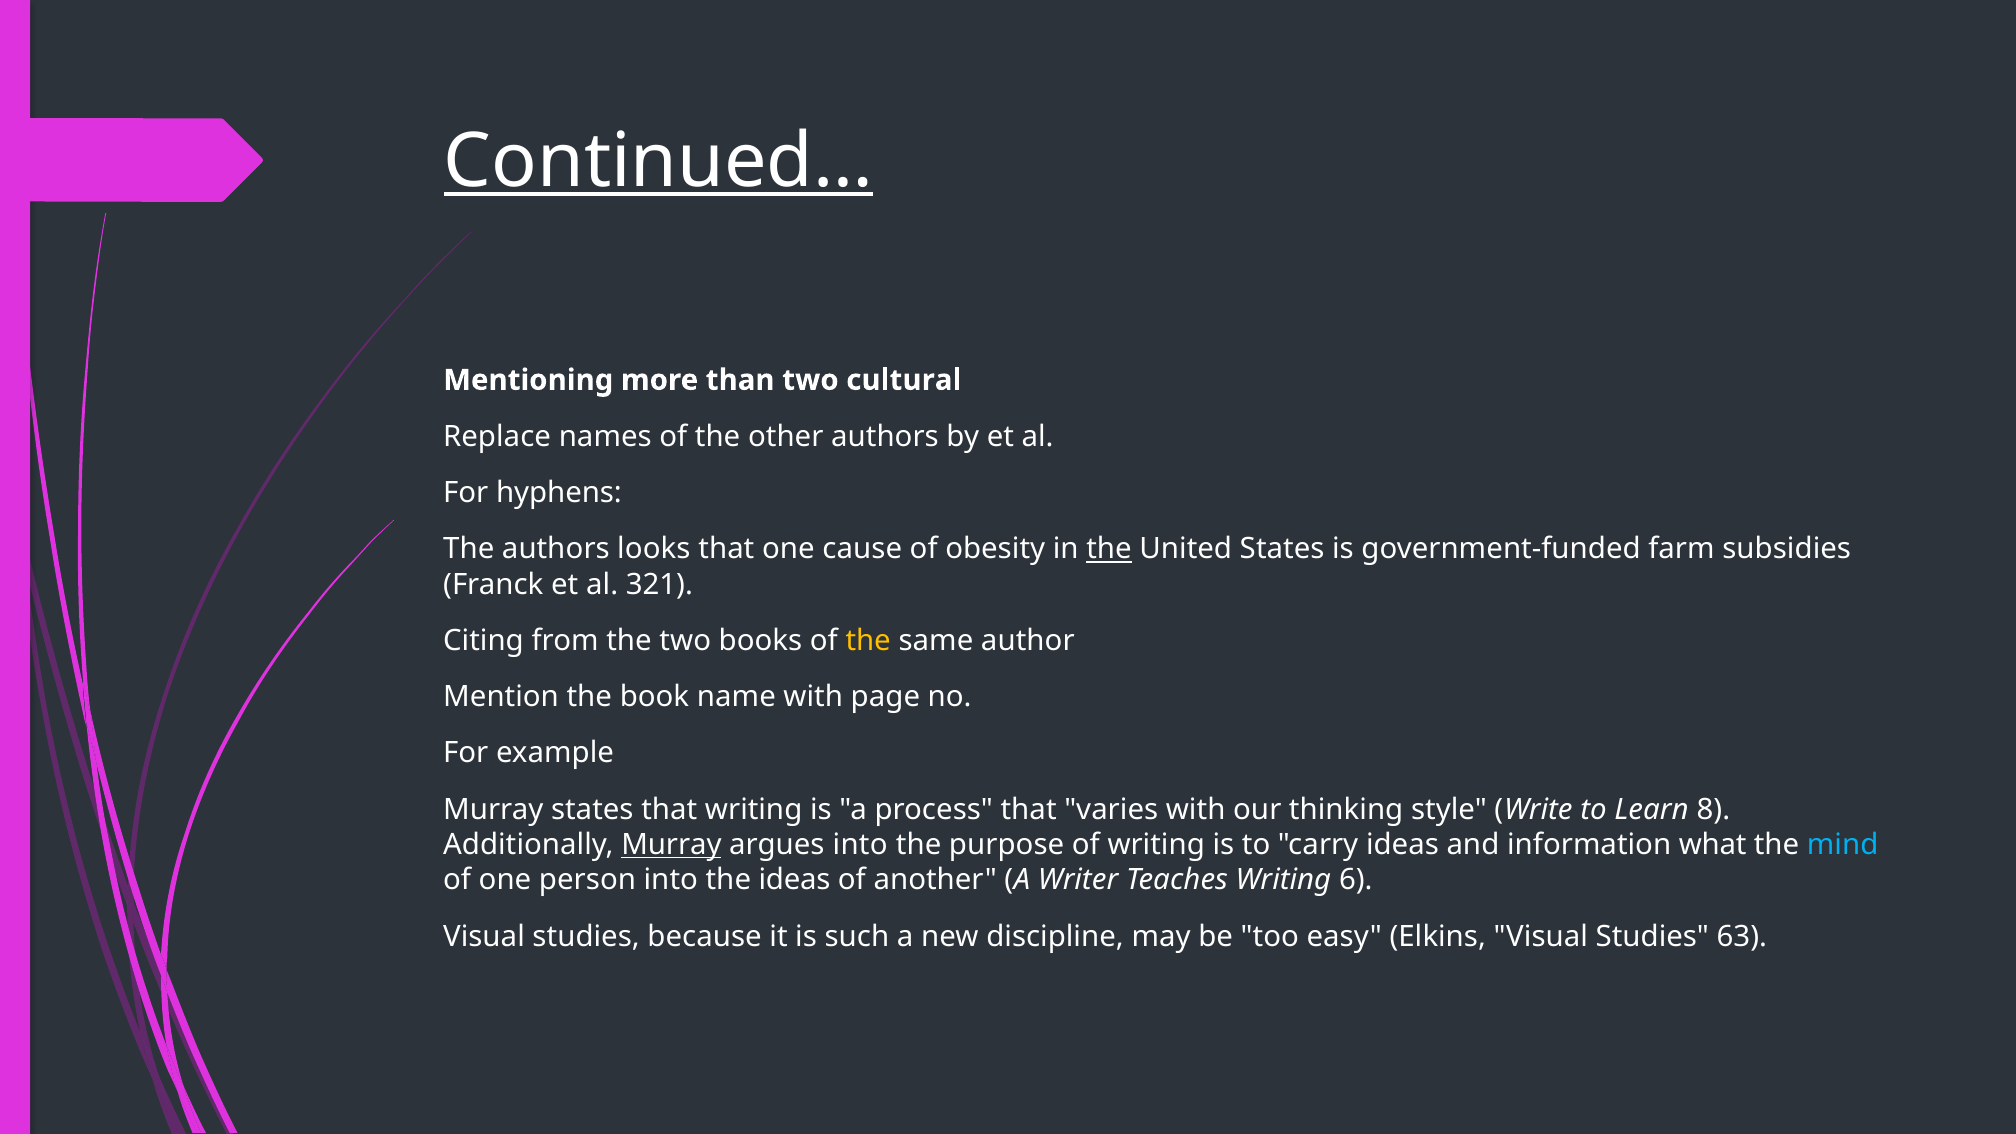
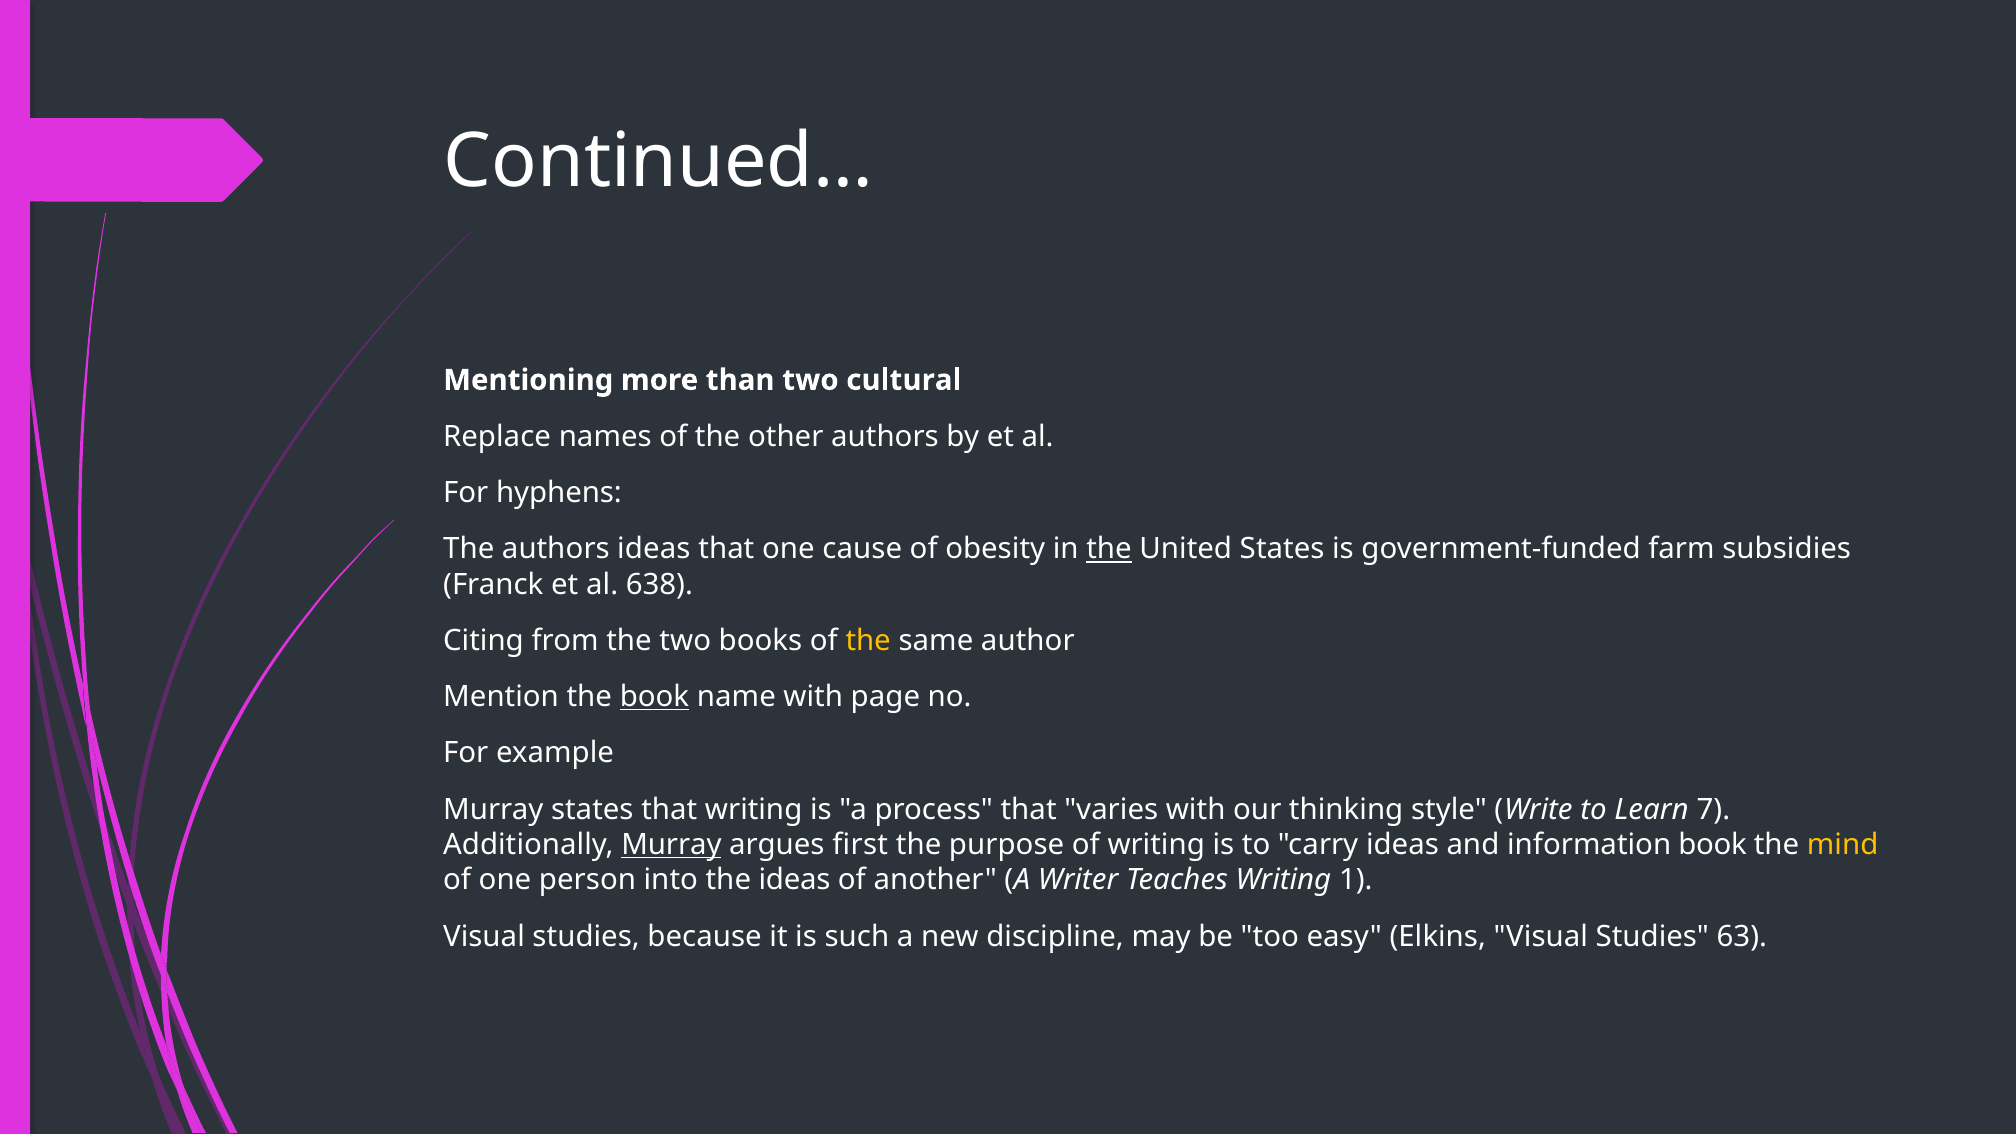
Continued… underline: present -> none
authors looks: looks -> ideas
321: 321 -> 638
book at (654, 697) underline: none -> present
8: 8 -> 7
argues into: into -> first
information what: what -> book
mind colour: light blue -> yellow
6: 6 -> 1
